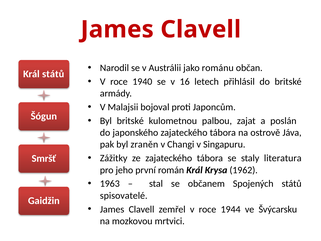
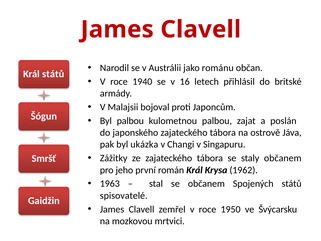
Byl britské: britské -> palbou
zraněn: zraněn -> ukázka
staly literatura: literatura -> občanem
1944: 1944 -> 1950
